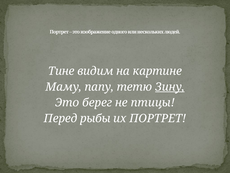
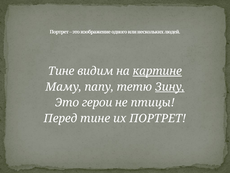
картине underline: none -> present
берег: берег -> герои
Перед рыбы: рыбы -> тине
